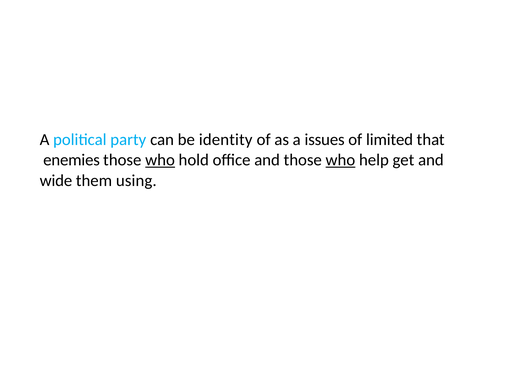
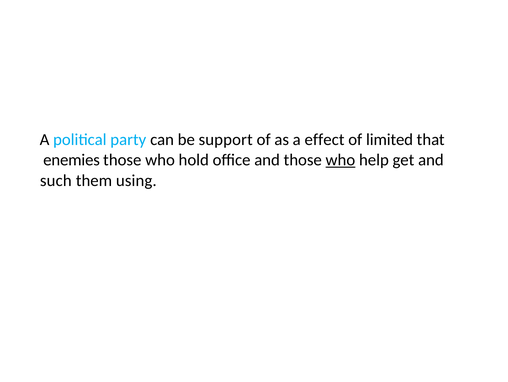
identity: identity -> support
issues: issues -> effect
who at (160, 160) underline: present -> none
wide: wide -> such
